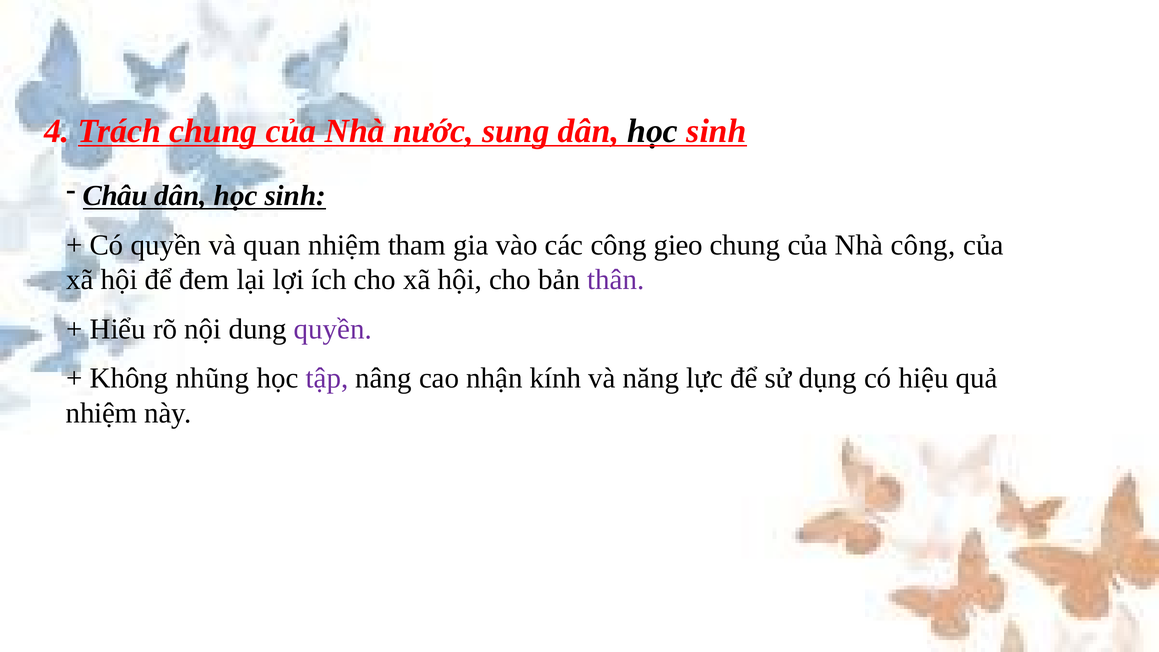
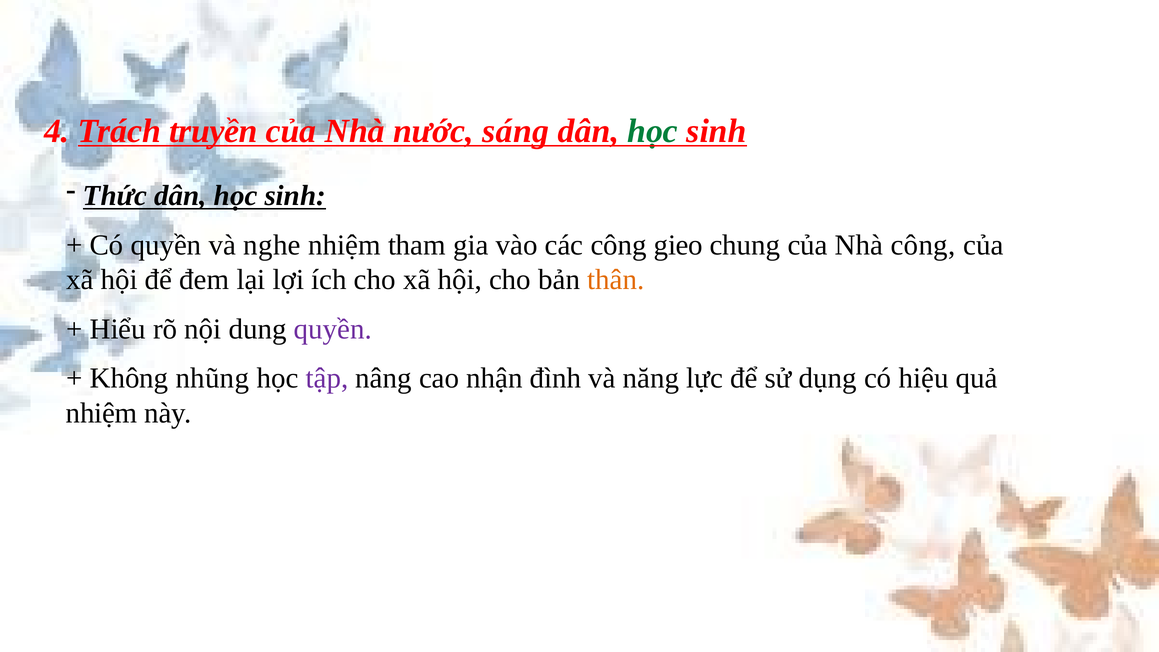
Trách chung: chung -> truyền
sung: sung -> sáng
học at (653, 131) colour: black -> green
Châu: Châu -> Thức
quan: quan -> nghe
thân colour: purple -> orange
kính: kính -> đình
